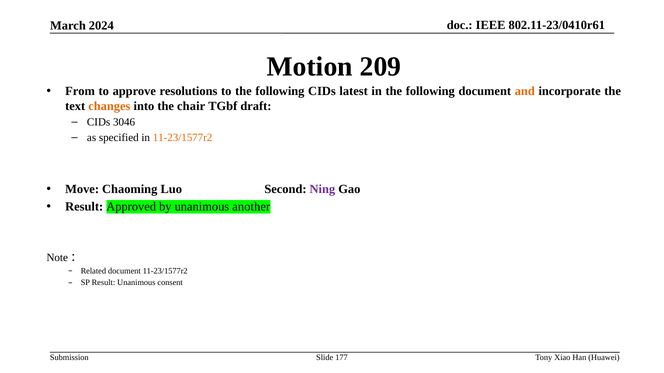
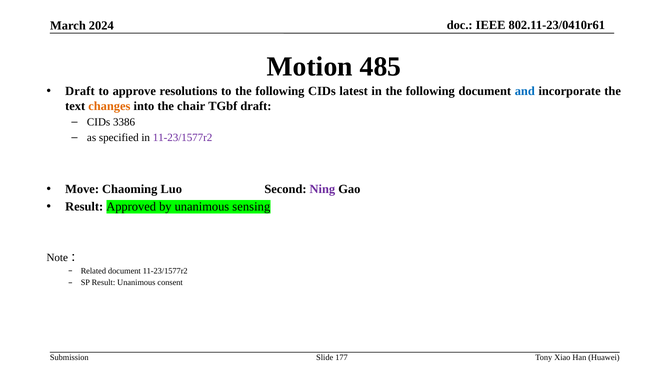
209: 209 -> 485
From at (80, 91): From -> Draft
and colour: orange -> blue
3046: 3046 -> 3386
11-23/1577r2 at (183, 138) colour: orange -> purple
another: another -> sensing
